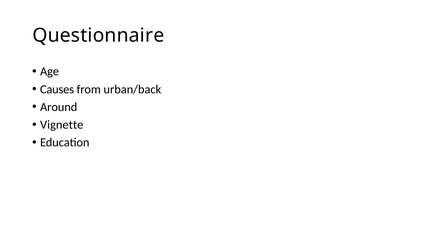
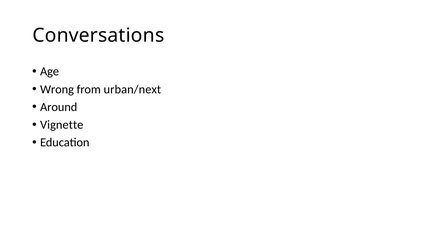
Questionnaire: Questionnaire -> Conversations
Causes: Causes -> Wrong
urban/back: urban/back -> urban/next
